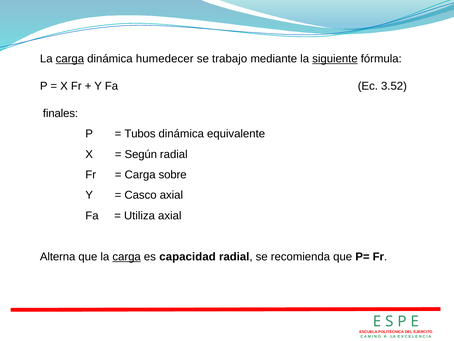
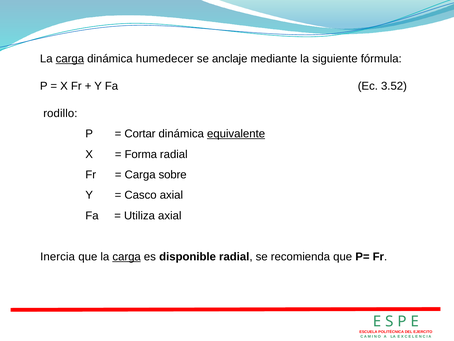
trabajo: trabajo -> anclaje
siguiente underline: present -> none
finales: finales -> rodillo
Tubos: Tubos -> Cortar
equivalente underline: none -> present
Según: Según -> Forma
Alterna: Alterna -> Inercia
capacidad: capacidad -> disponible
